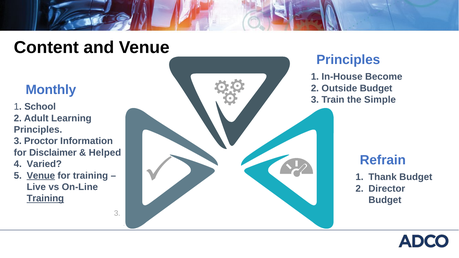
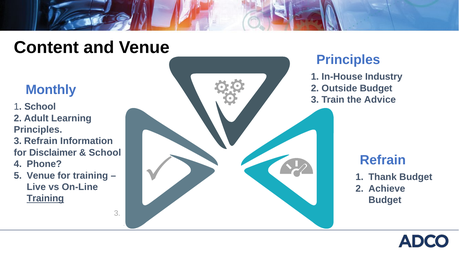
Become: Become -> Industry
Simple: Simple -> Advice
3 Proctor: Proctor -> Refrain
Helped at (105, 153): Helped -> School
Varied: Varied -> Phone
Venue at (41, 176) underline: present -> none
Director: Director -> Achieve
